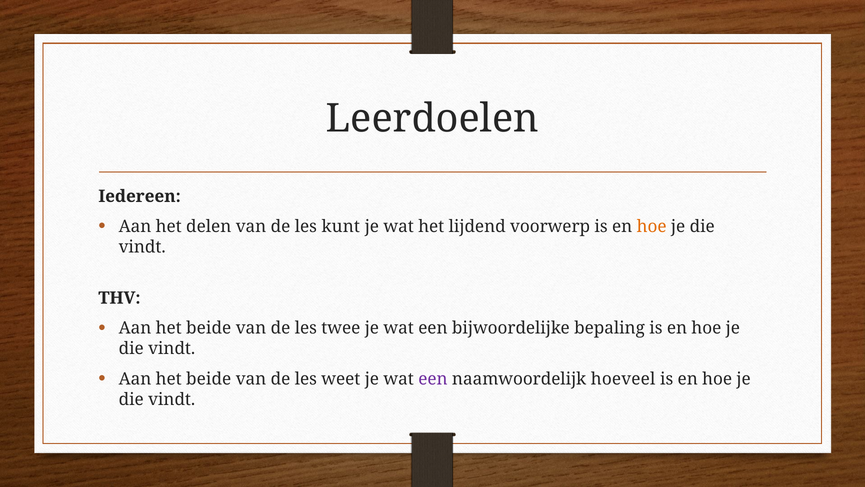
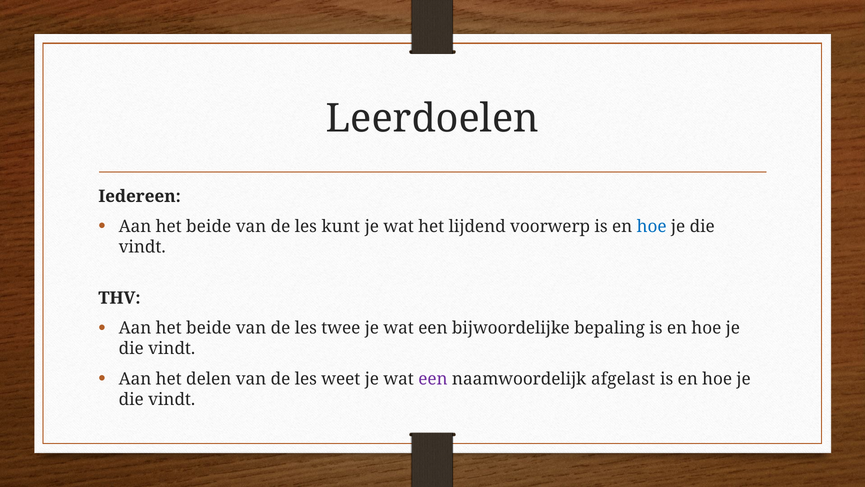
delen at (209, 226): delen -> beide
hoe at (652, 226) colour: orange -> blue
beide at (209, 379): beide -> delen
hoeveel: hoeveel -> afgelast
